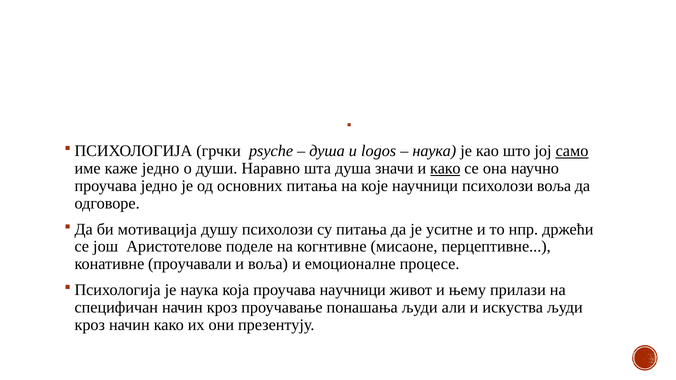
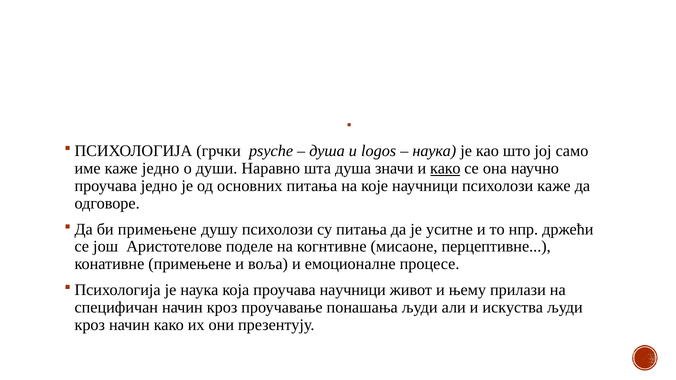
само underline: present -> none
психолози воља: воља -> каже
би мотивација: мотивација -> примењене
конативне проучавали: проучавали -> примењене
